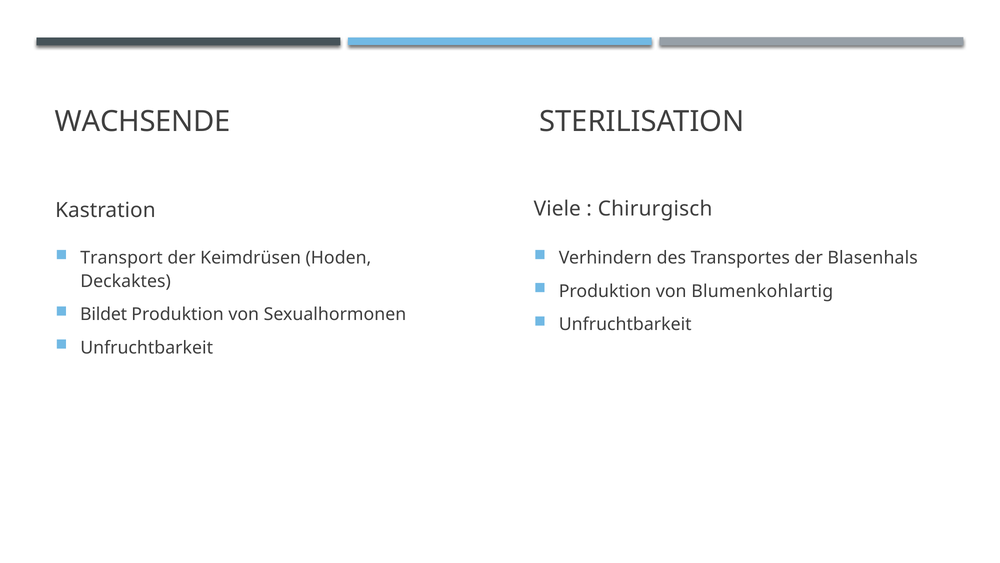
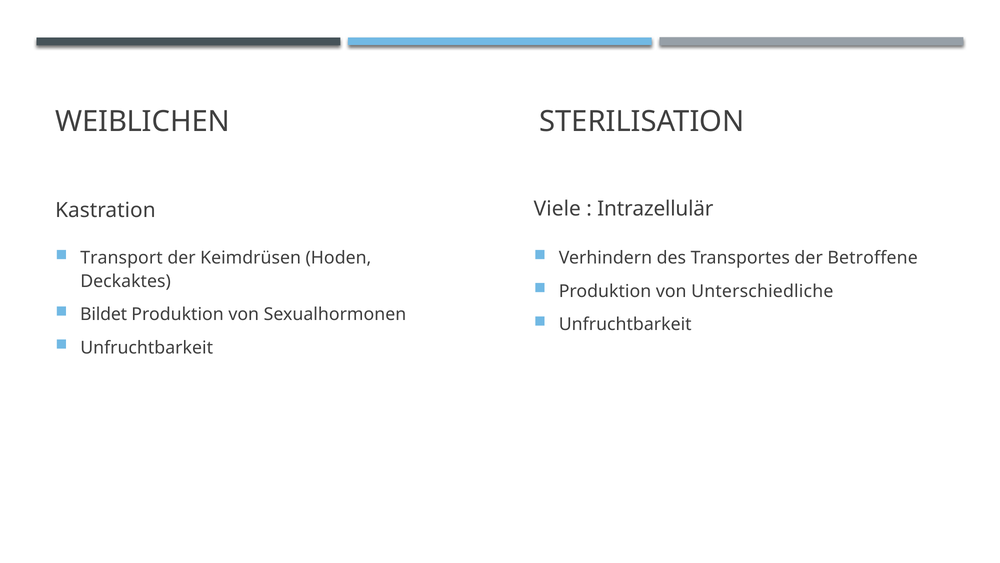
WACHSENDE: WACHSENDE -> WEIBLICHEN
Chirurgisch: Chirurgisch -> Intrazellulär
Blasenhals: Blasenhals -> Betroffene
Blumenkohlartig: Blumenkohlartig -> Unterschiedliche
